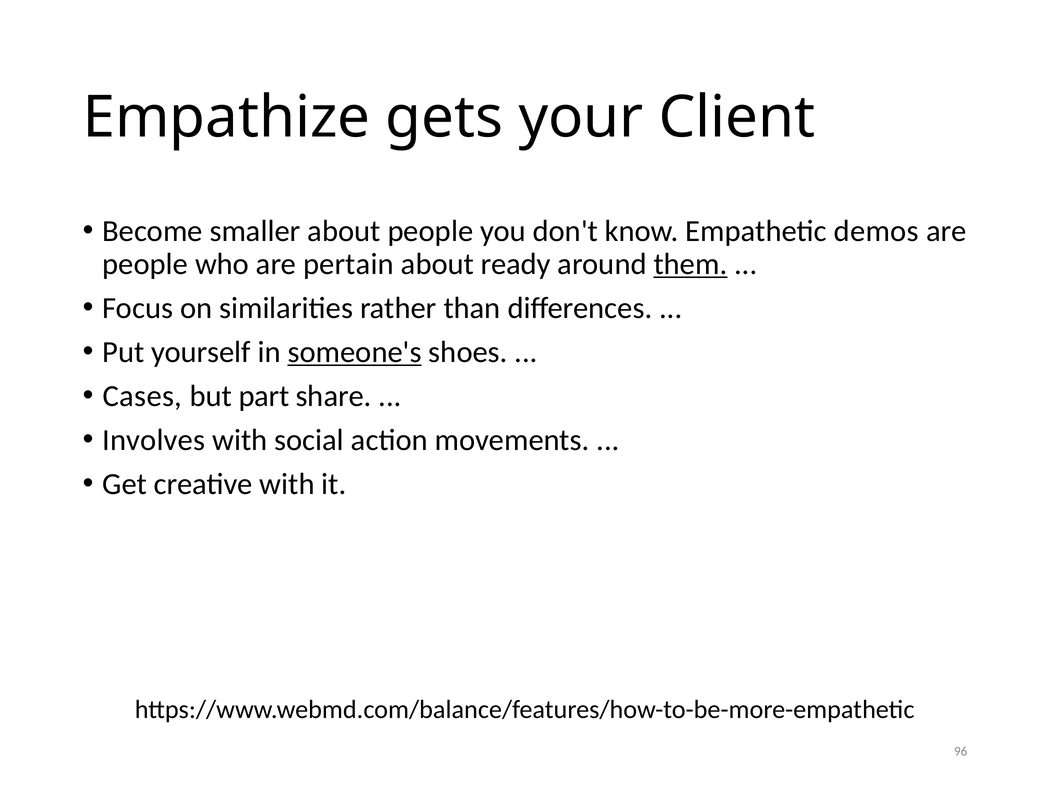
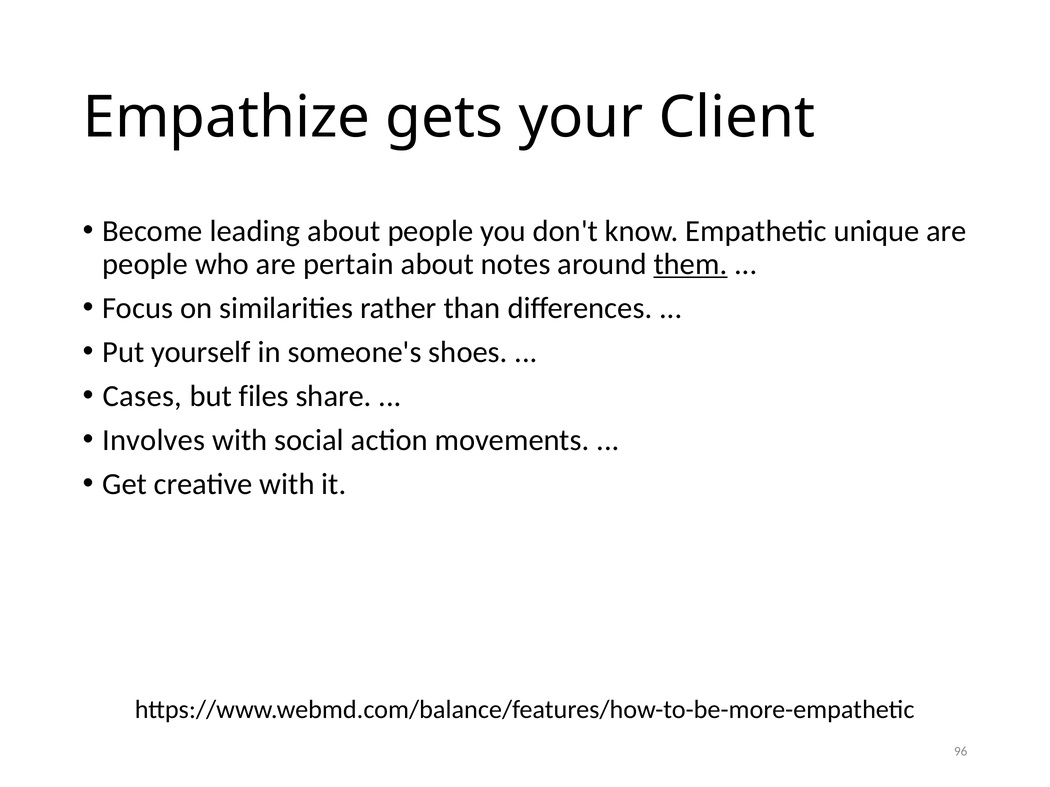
smaller: smaller -> leading
demos: demos -> unique
ready: ready -> notes
someone's underline: present -> none
part: part -> files
